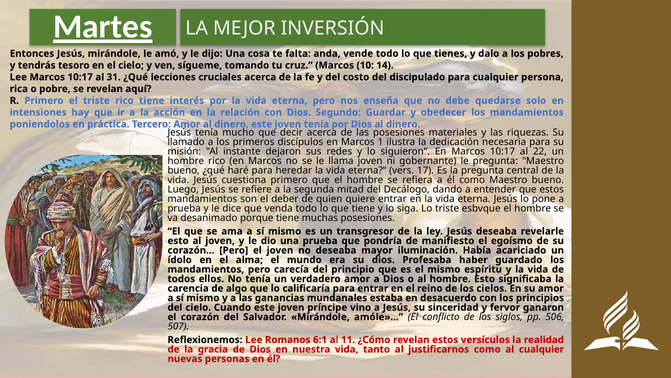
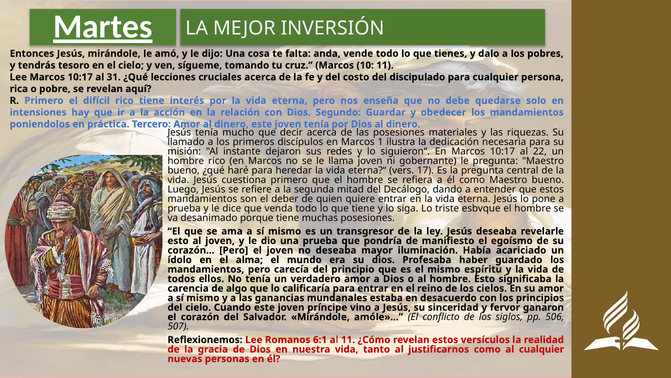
10 14: 14 -> 11
el triste: triste -> difícil
